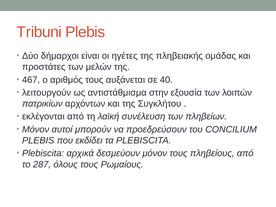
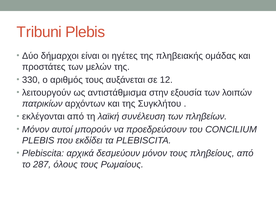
467: 467 -> 330
40: 40 -> 12
